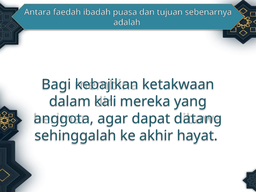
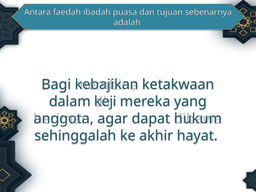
kali: kali -> keji
datang: datang -> hukum
